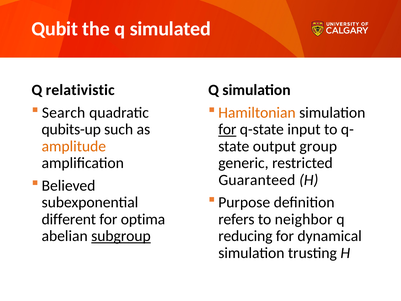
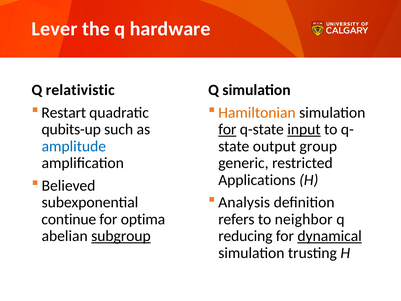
Qubit: Qubit -> Lever
simulated: simulated -> hardware
Search: Search -> Restart
input underline: none -> present
amplitude colour: orange -> blue
Guaranteed: Guaranteed -> Applications
Purpose: Purpose -> Analysis
different: different -> continue
dynamical underline: none -> present
